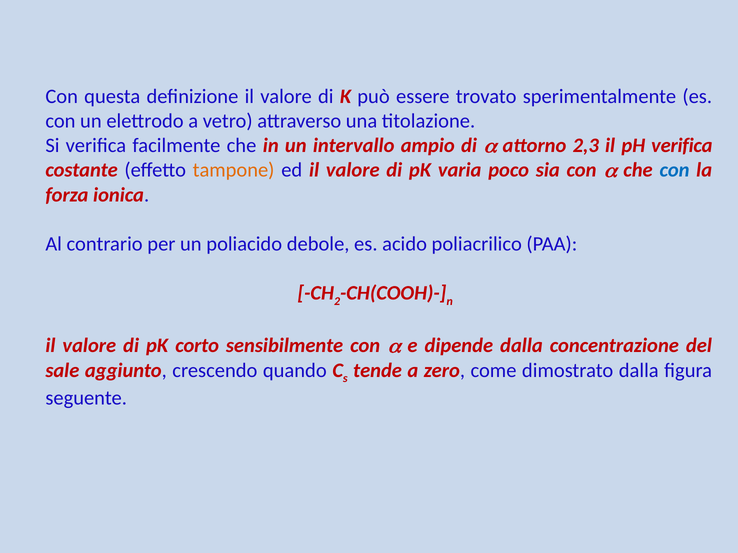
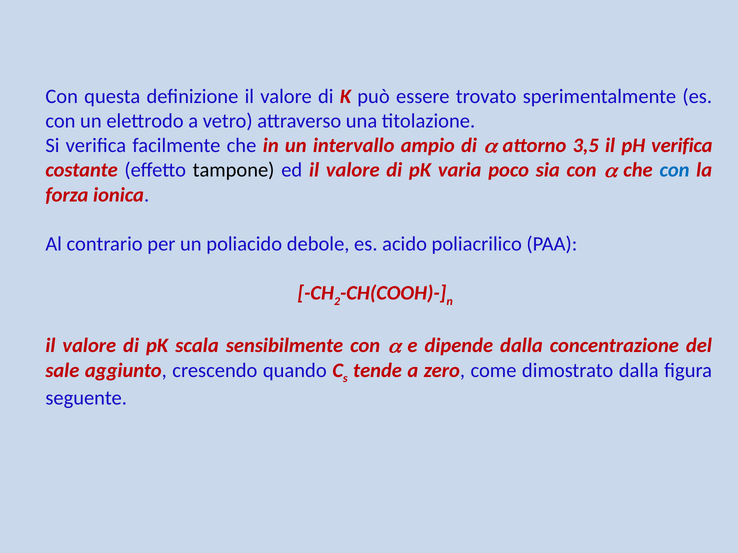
2,3: 2,3 -> 3,5
tampone colour: orange -> black
corto: corto -> scala
